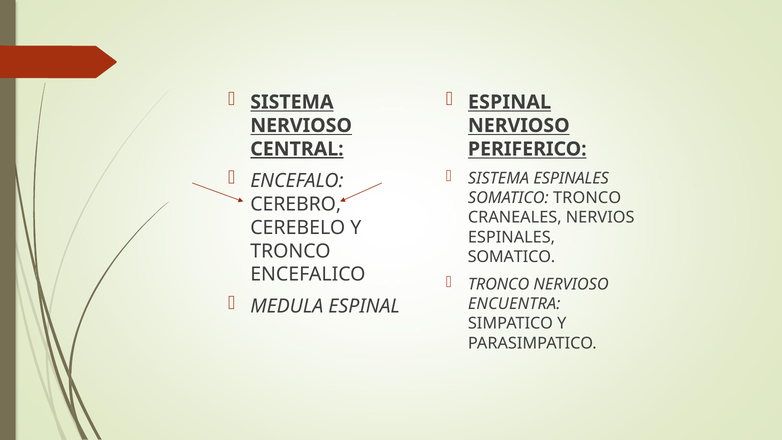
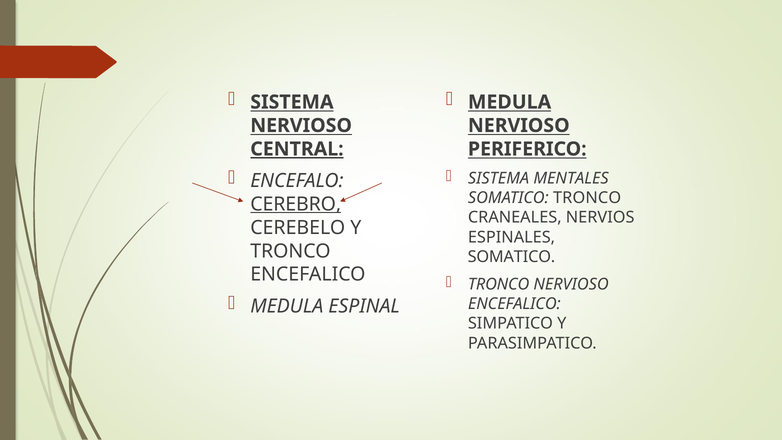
ESPINAL at (509, 102): ESPINAL -> MEDULA
SISTEMA ESPINALES: ESPINALES -> MENTALES
CEREBRO underline: none -> present
ENCUENTRA at (514, 304): ENCUENTRA -> ENCEFALICO
